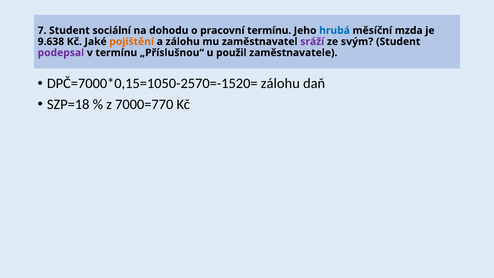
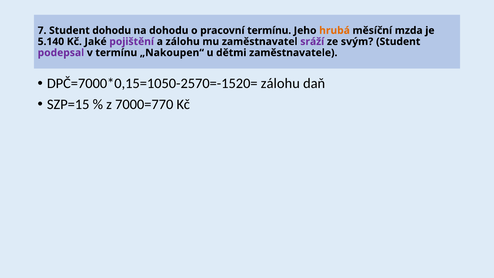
Student sociální: sociální -> dohodu
hrubá colour: blue -> orange
9.638: 9.638 -> 5.140
pojištění colour: orange -> purple
„Příslušnou“: „Příslušnou“ -> „Nakoupen“
použil: použil -> dětmi
SZP=18: SZP=18 -> SZP=15
